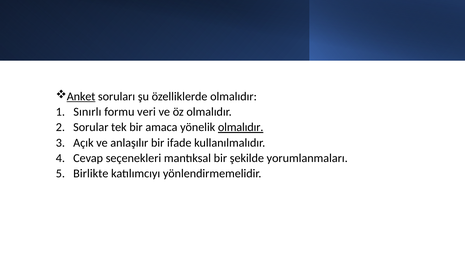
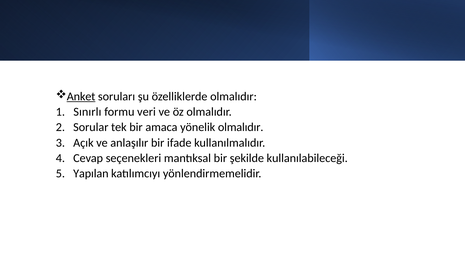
olmalıdır at (241, 128) underline: present -> none
yorumlanmaları: yorumlanmaları -> kullanılabileceği
Birlikte: Birlikte -> Yapılan
